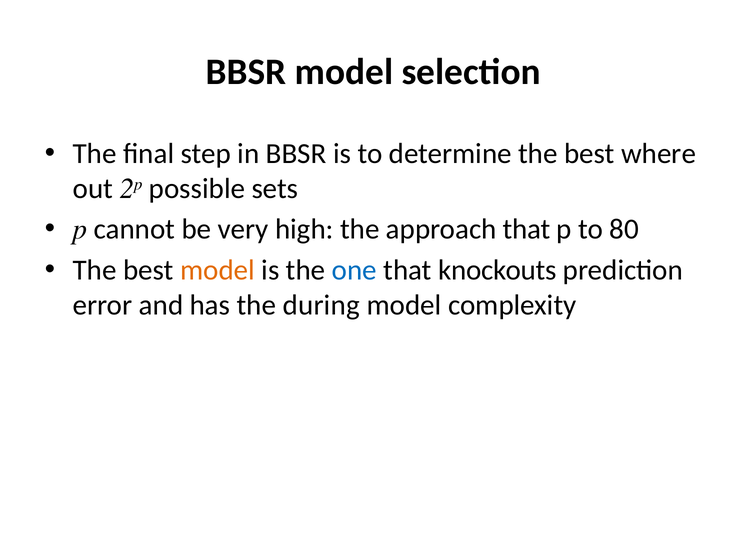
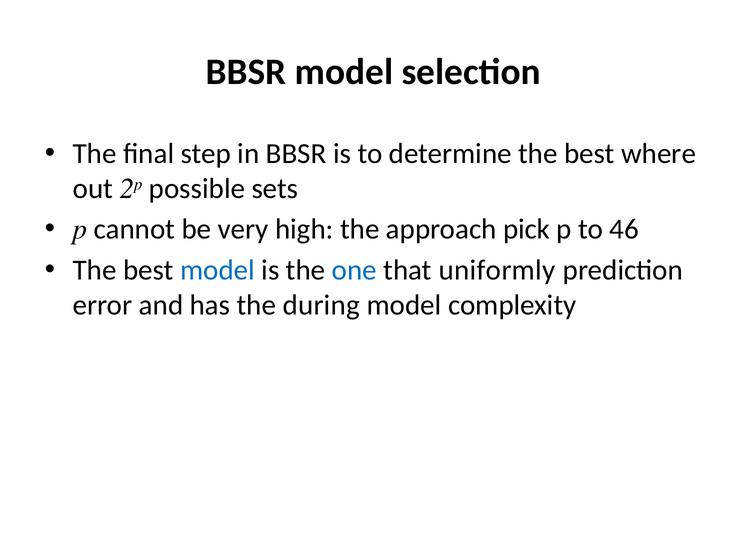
approach that: that -> pick
80: 80 -> 46
model at (218, 270) colour: orange -> blue
knockouts: knockouts -> uniformly
